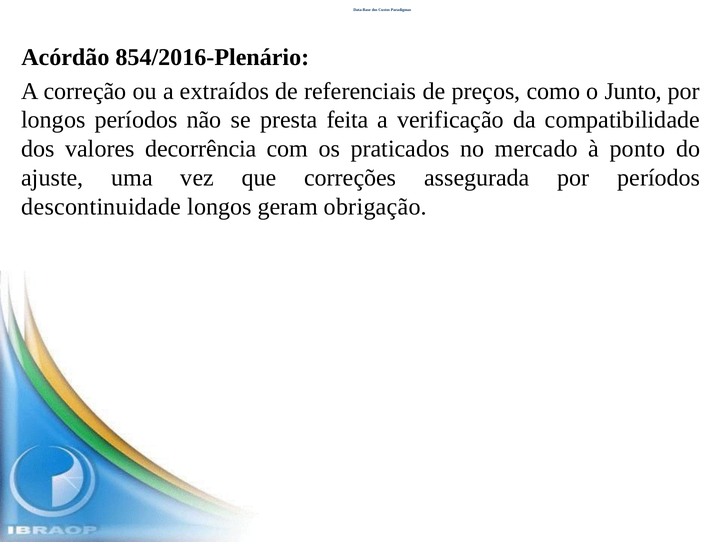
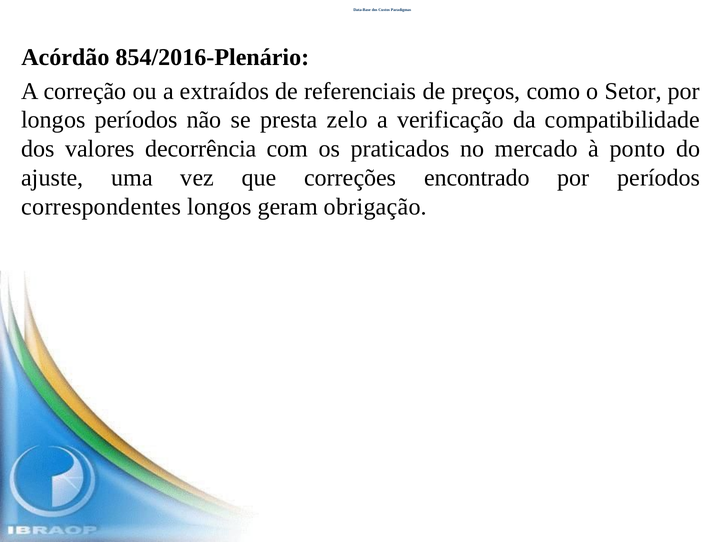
Junto: Junto -> Setor
feita: feita -> zelo
assegurada: assegurada -> encontrado
descontinuidade: descontinuidade -> correspondentes
